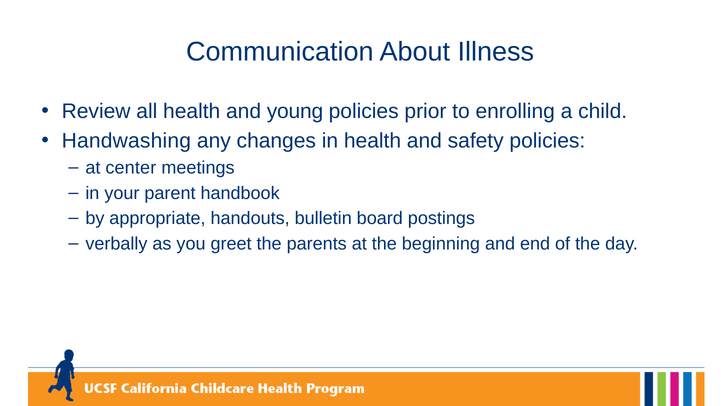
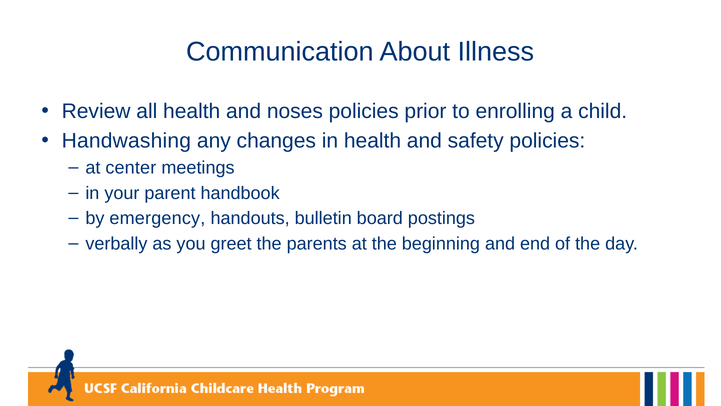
young: young -> noses
appropriate: appropriate -> emergency
